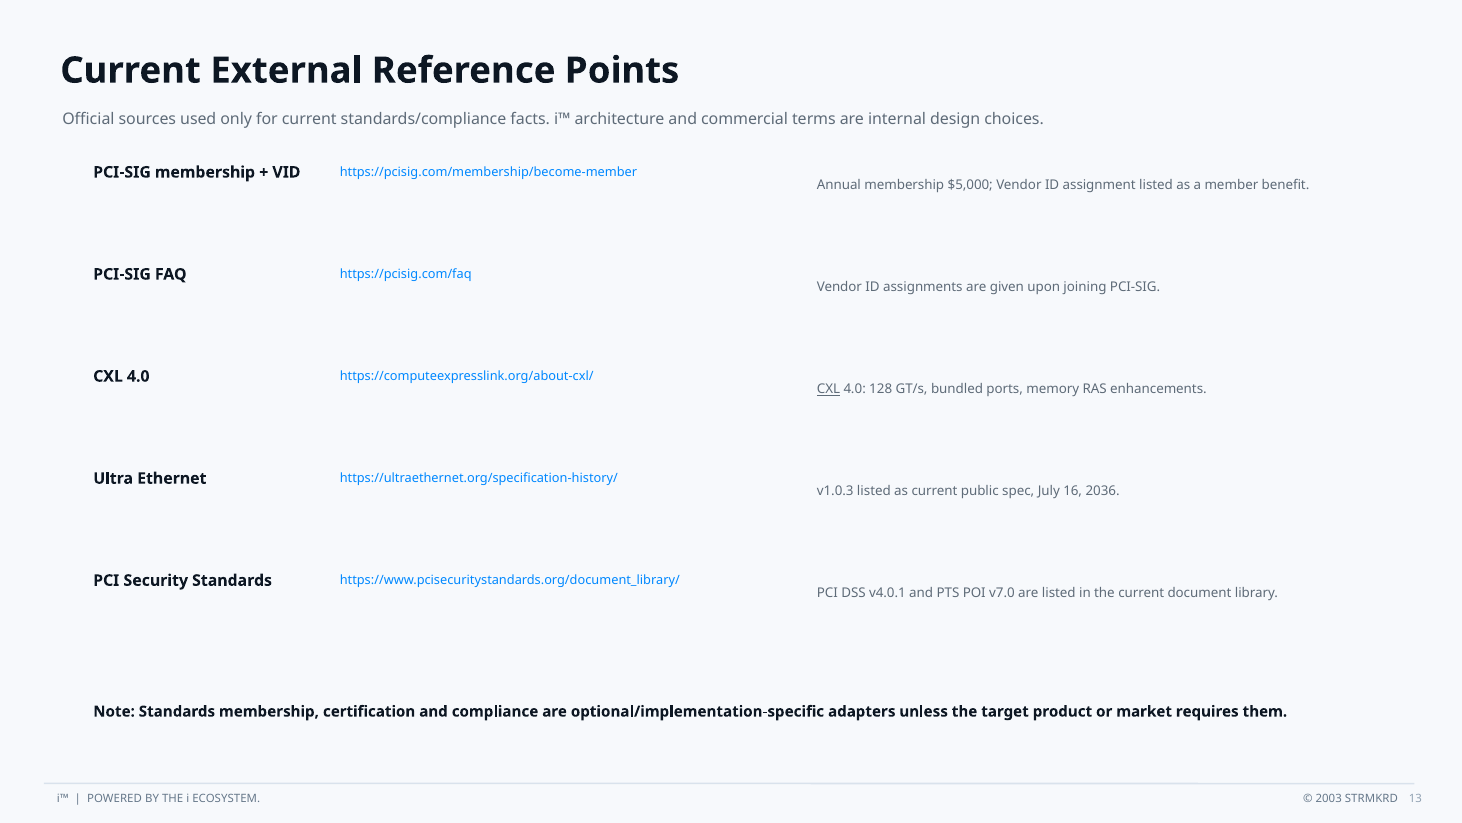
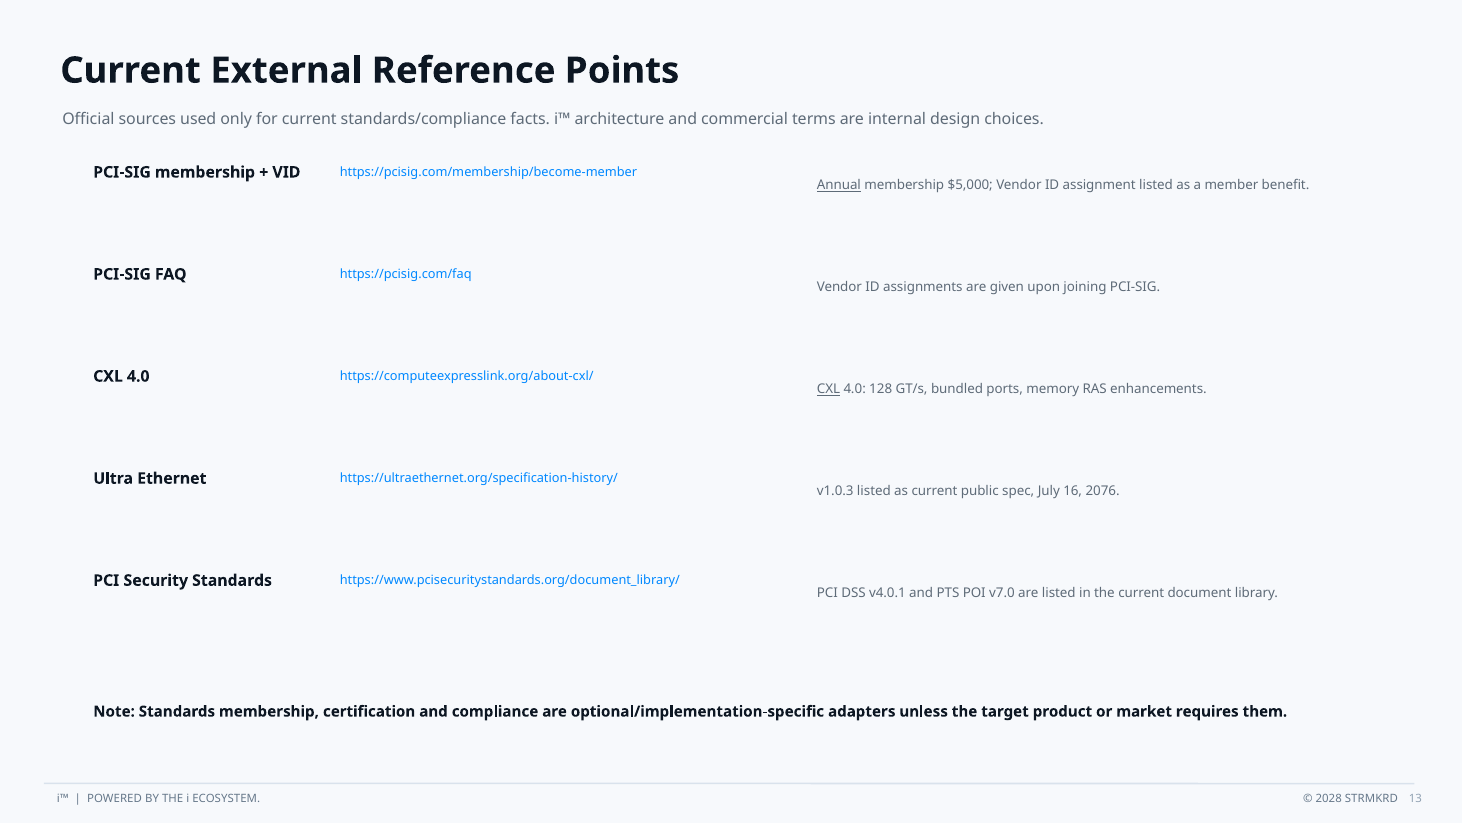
Annual underline: none -> present
2036: 2036 -> 2076
2003: 2003 -> 2028
